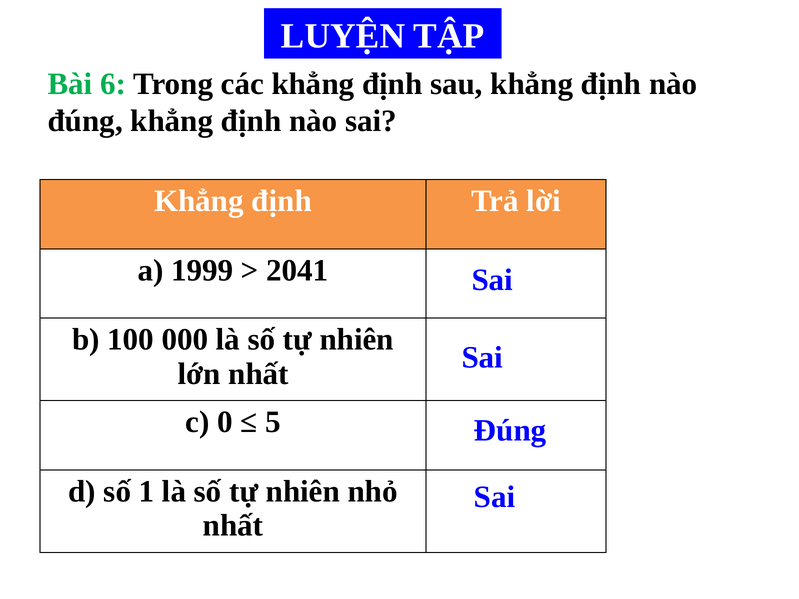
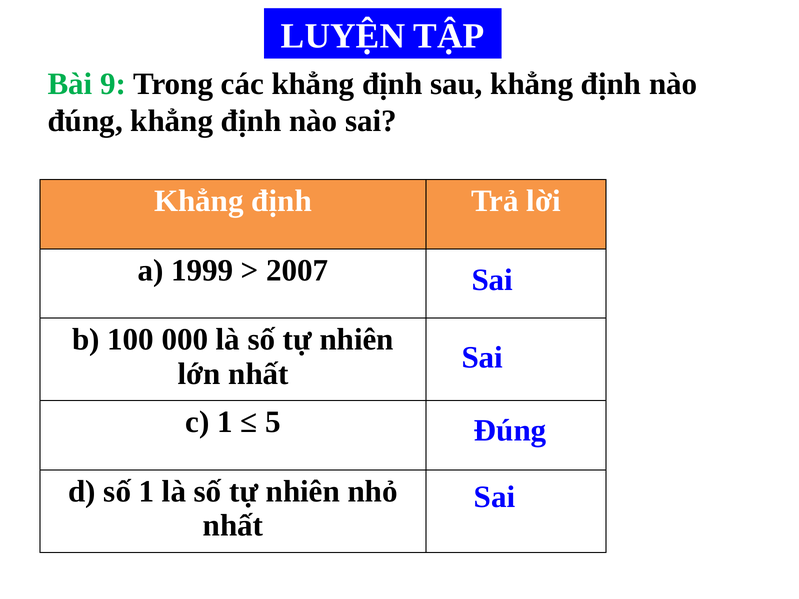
6: 6 -> 9
2041: 2041 -> 2007
c 0: 0 -> 1
